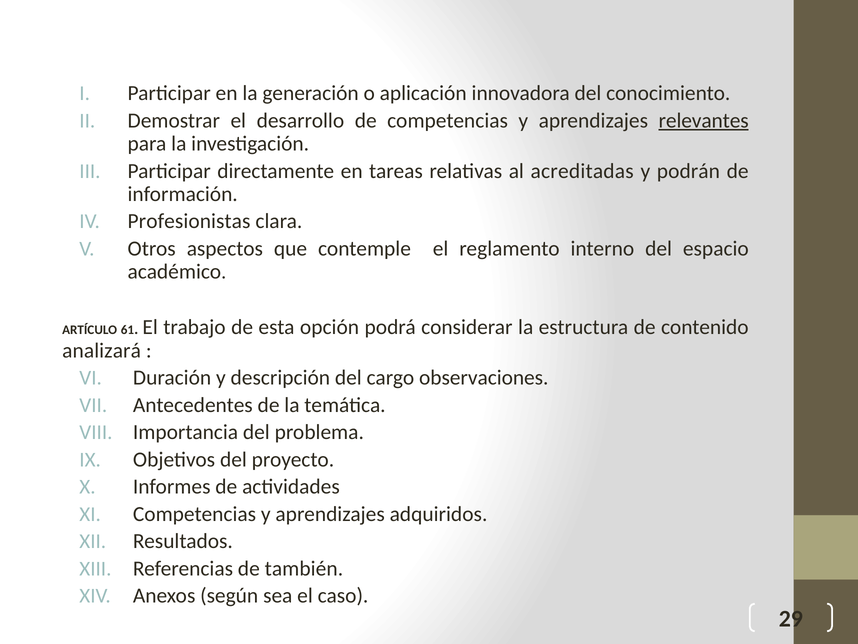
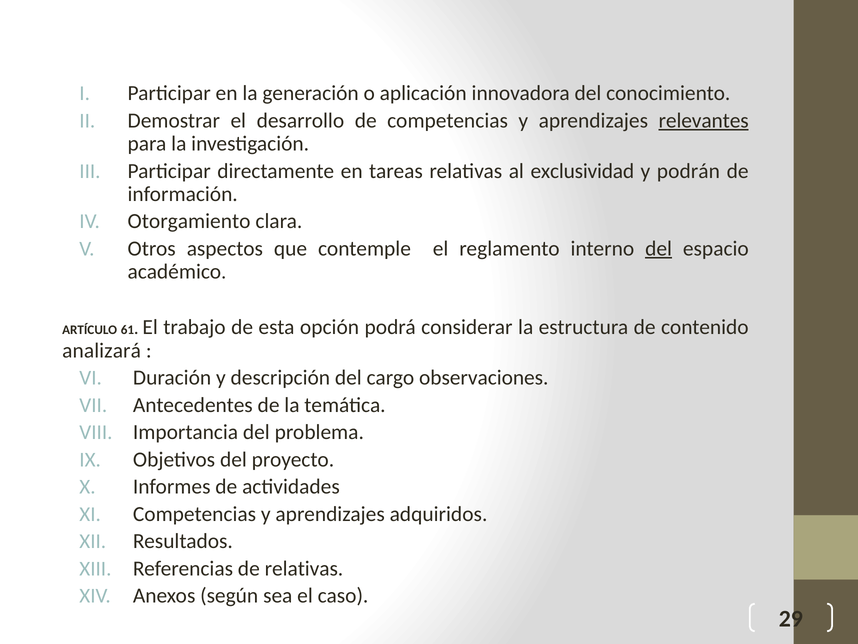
acreditadas: acreditadas -> exclusividad
Profesionistas: Profesionistas -> Otorgamiento
del at (659, 248) underline: none -> present
de también: también -> relativas
